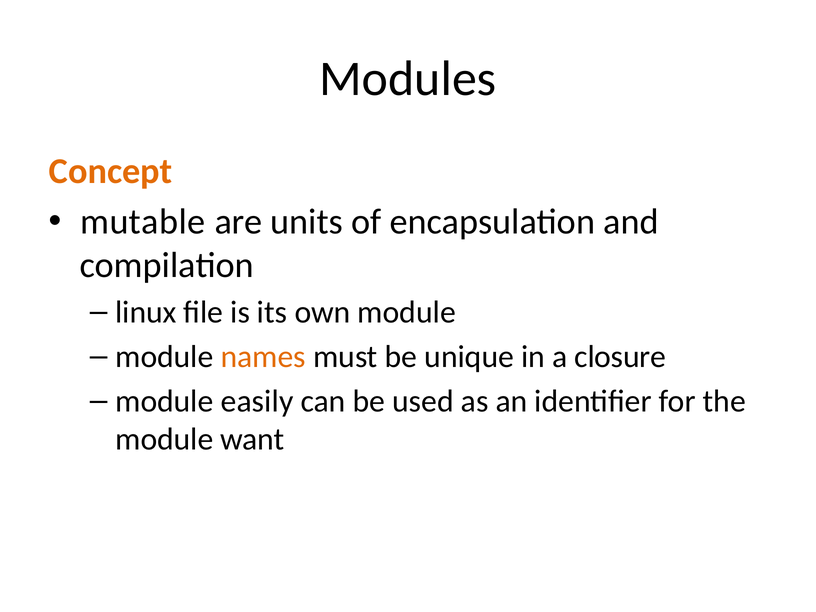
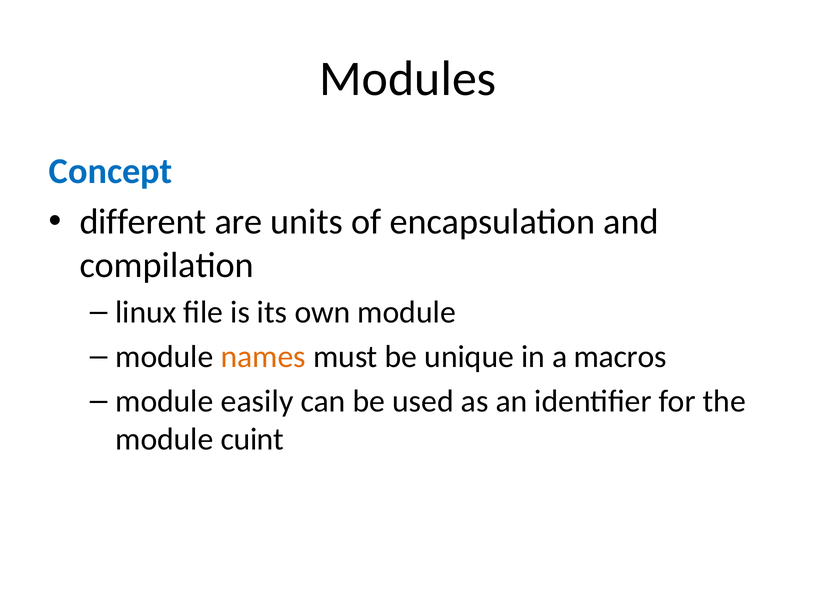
Concept colour: orange -> blue
mutable: mutable -> different
closure: closure -> macros
want: want -> cuint
